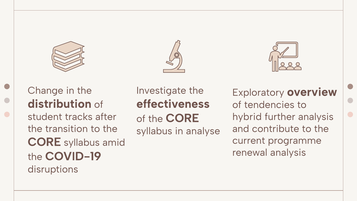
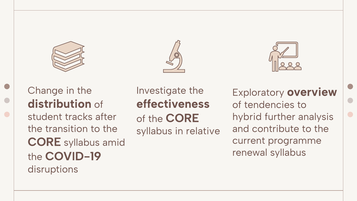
analyse: analyse -> relative
renewal analysis: analysis -> syllabus
